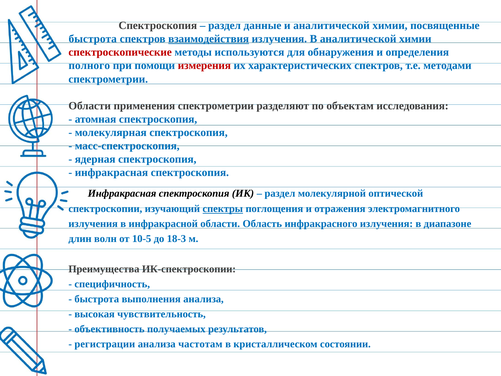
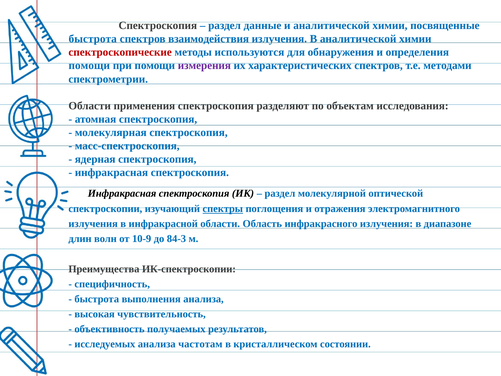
взаимодействия underline: present -> none
полного at (89, 66): полного -> помощи
измерения colour: red -> purple
применения спектрометрии: спектрометрии -> спектроскопия
10-5: 10-5 -> 10-9
18-3: 18-3 -> 84-3
регистрации: регистрации -> исследуемых
